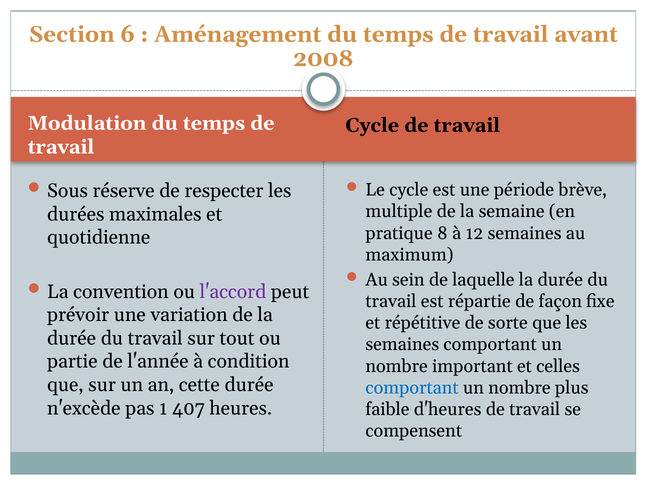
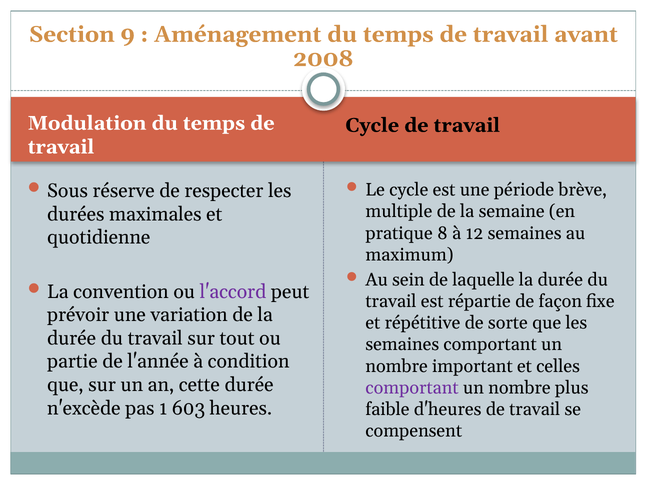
6: 6 -> 9
comportant at (412, 388) colour: blue -> purple
407: 407 -> 603
